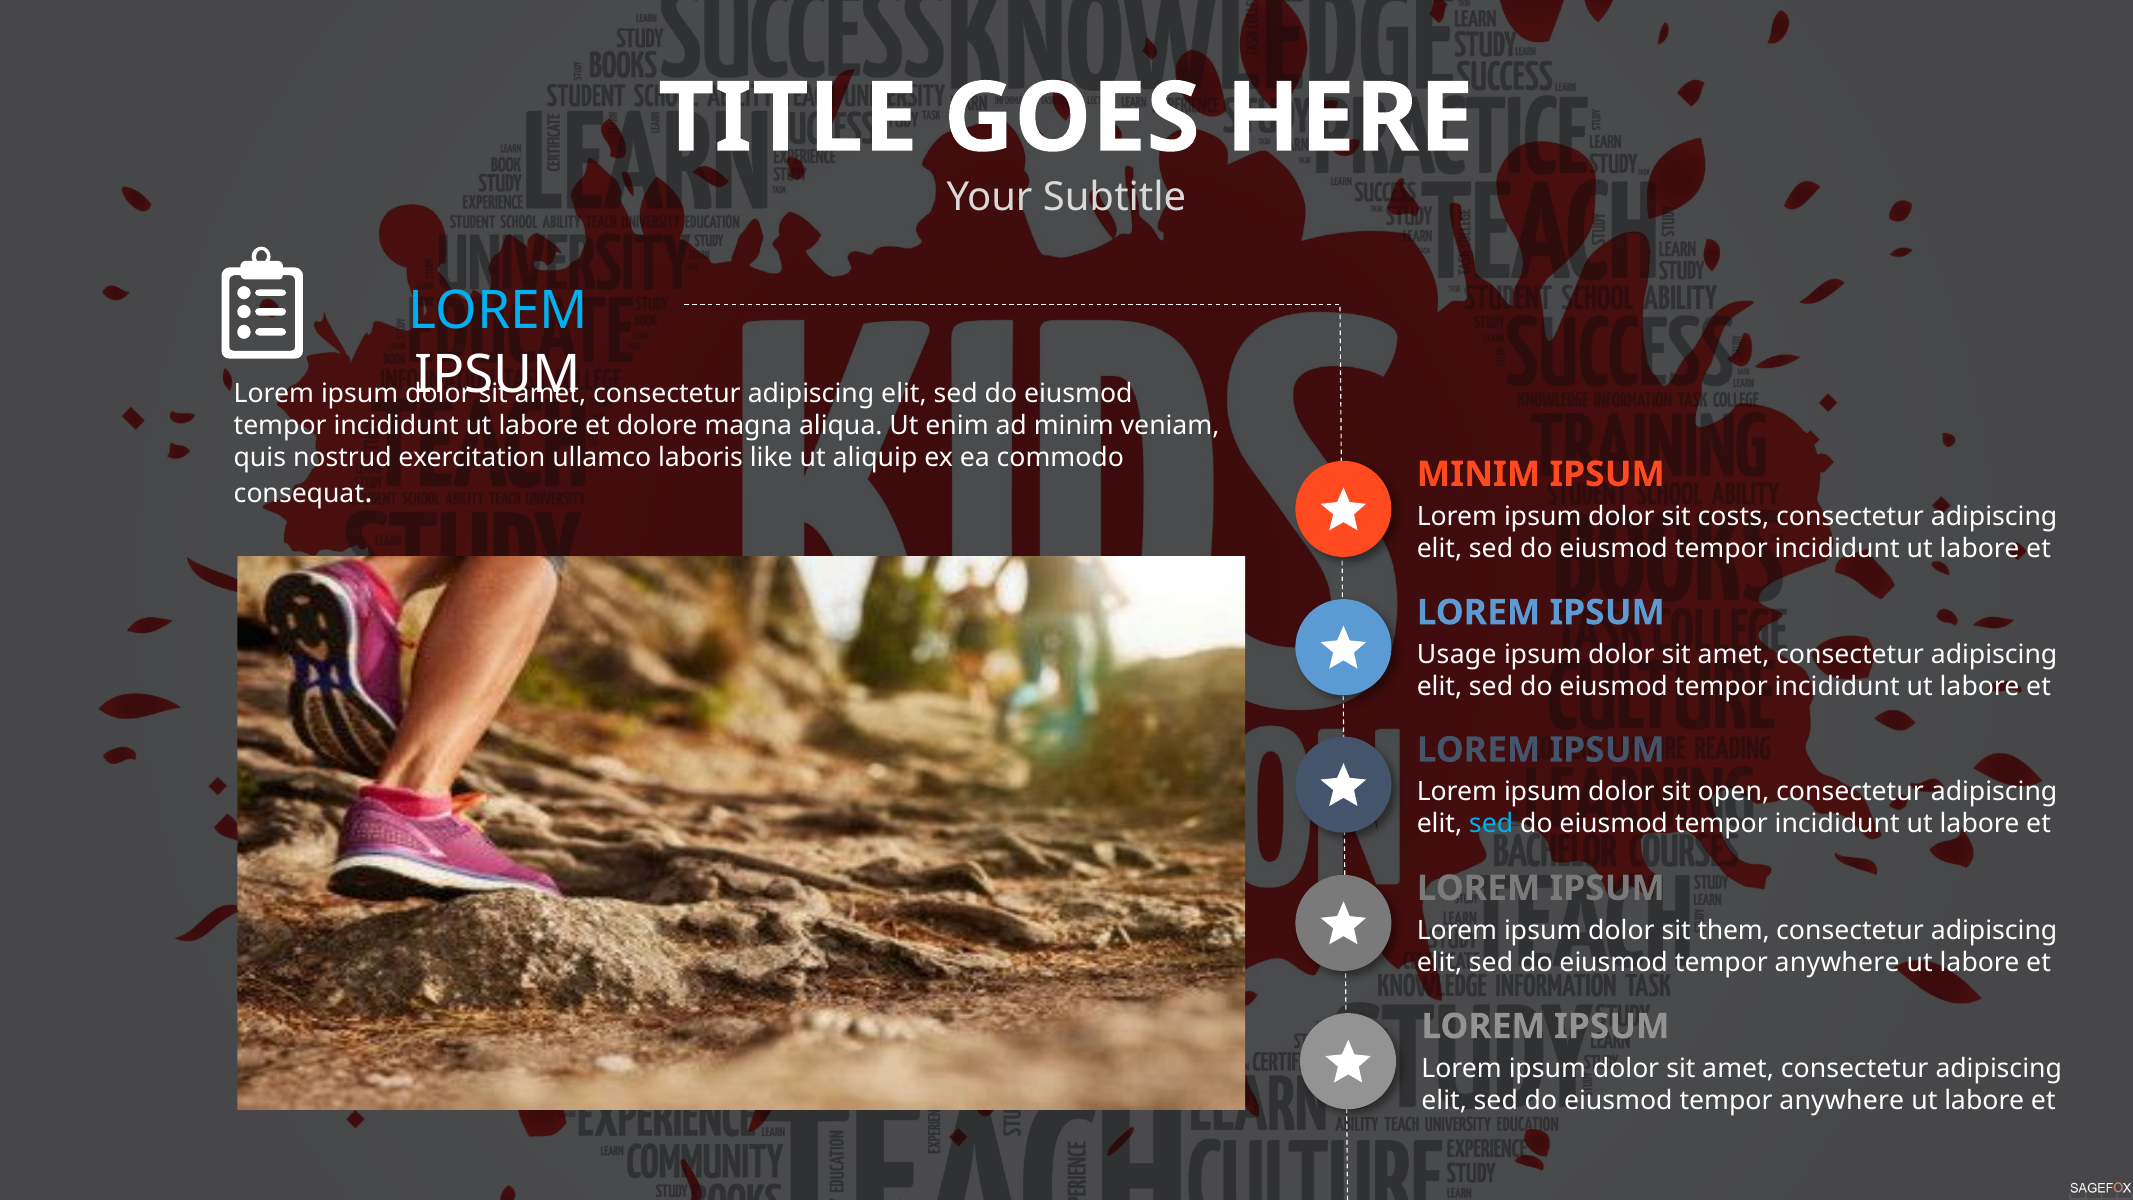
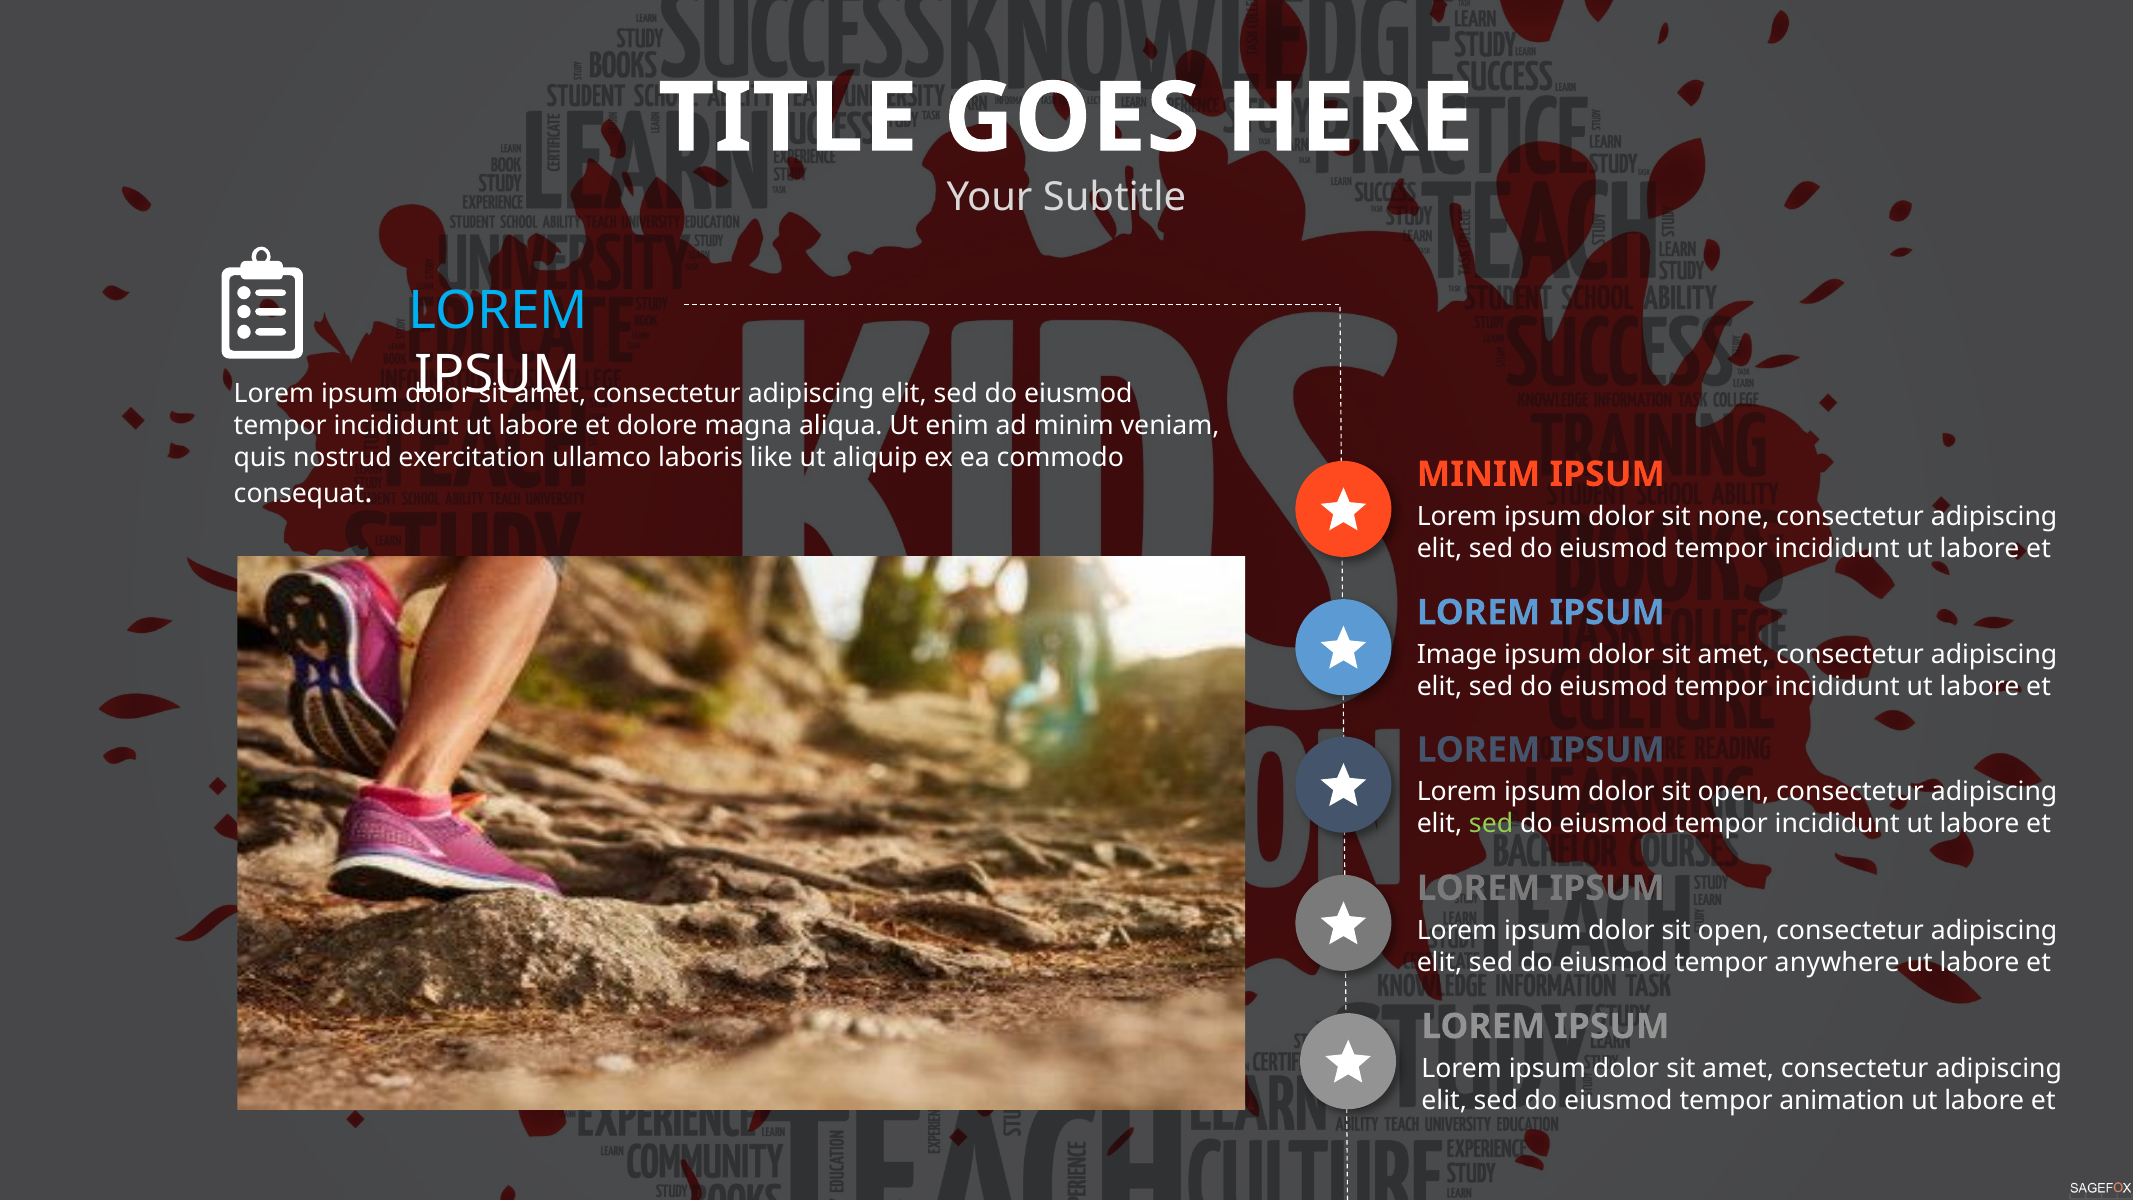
costs: costs -> none
Usage: Usage -> Image
sed at (1491, 824) colour: light blue -> light green
them at (1734, 930): them -> open
anywhere at (1842, 1100): anywhere -> animation
